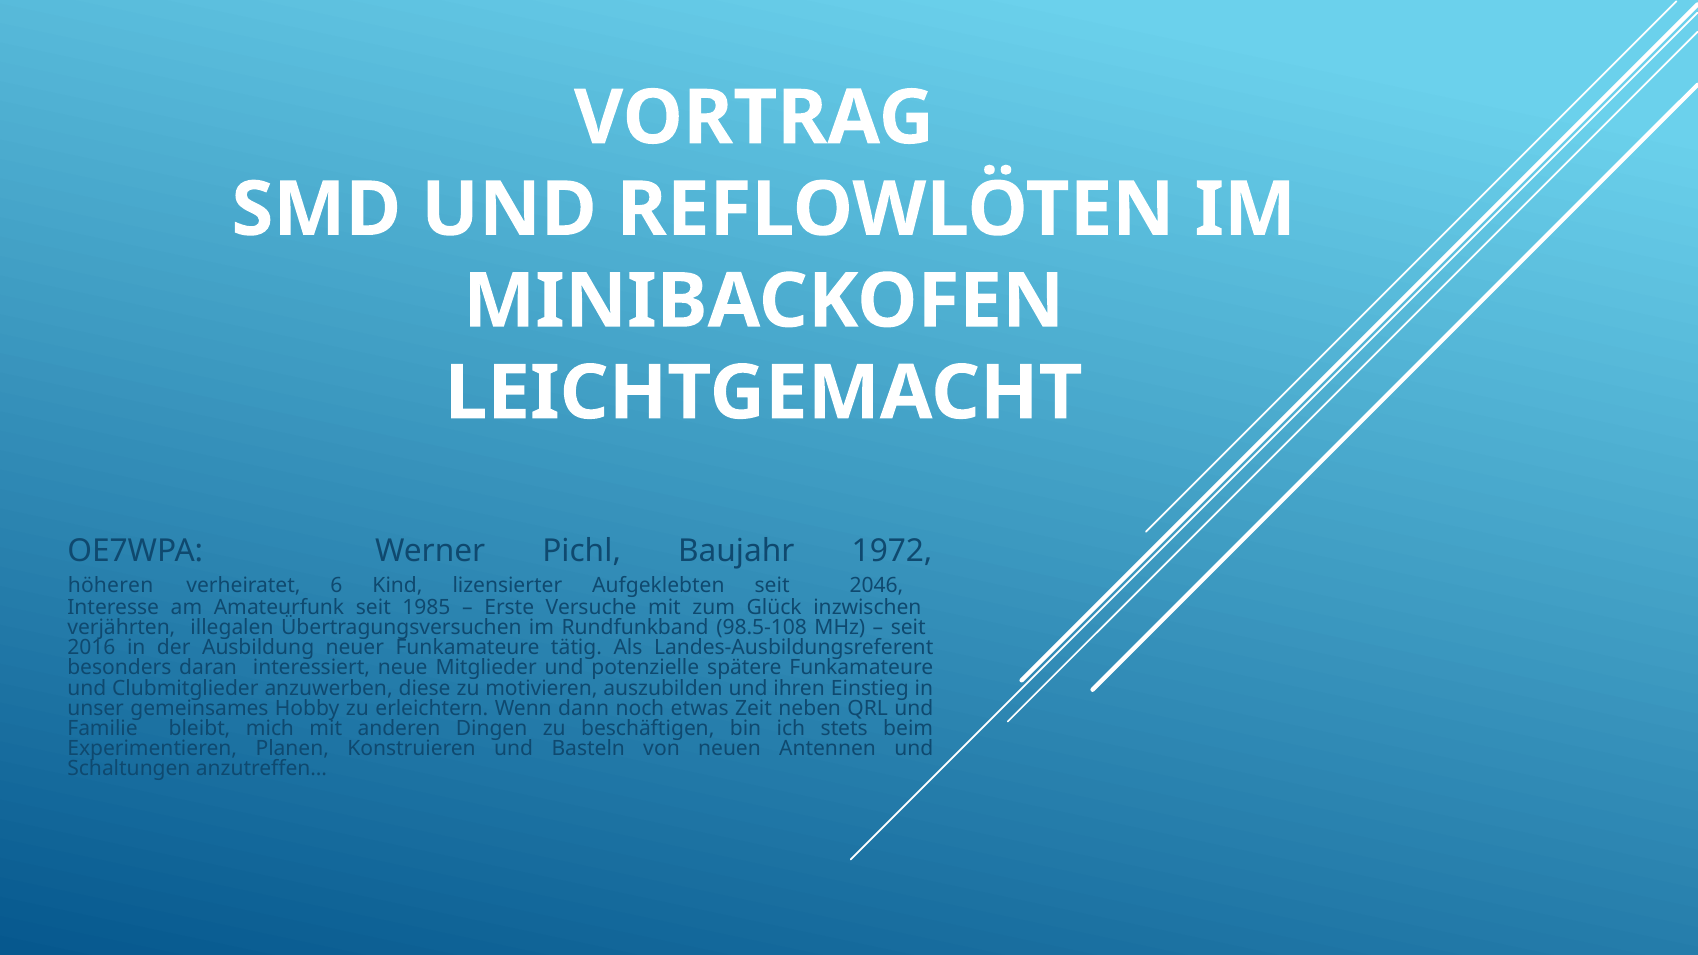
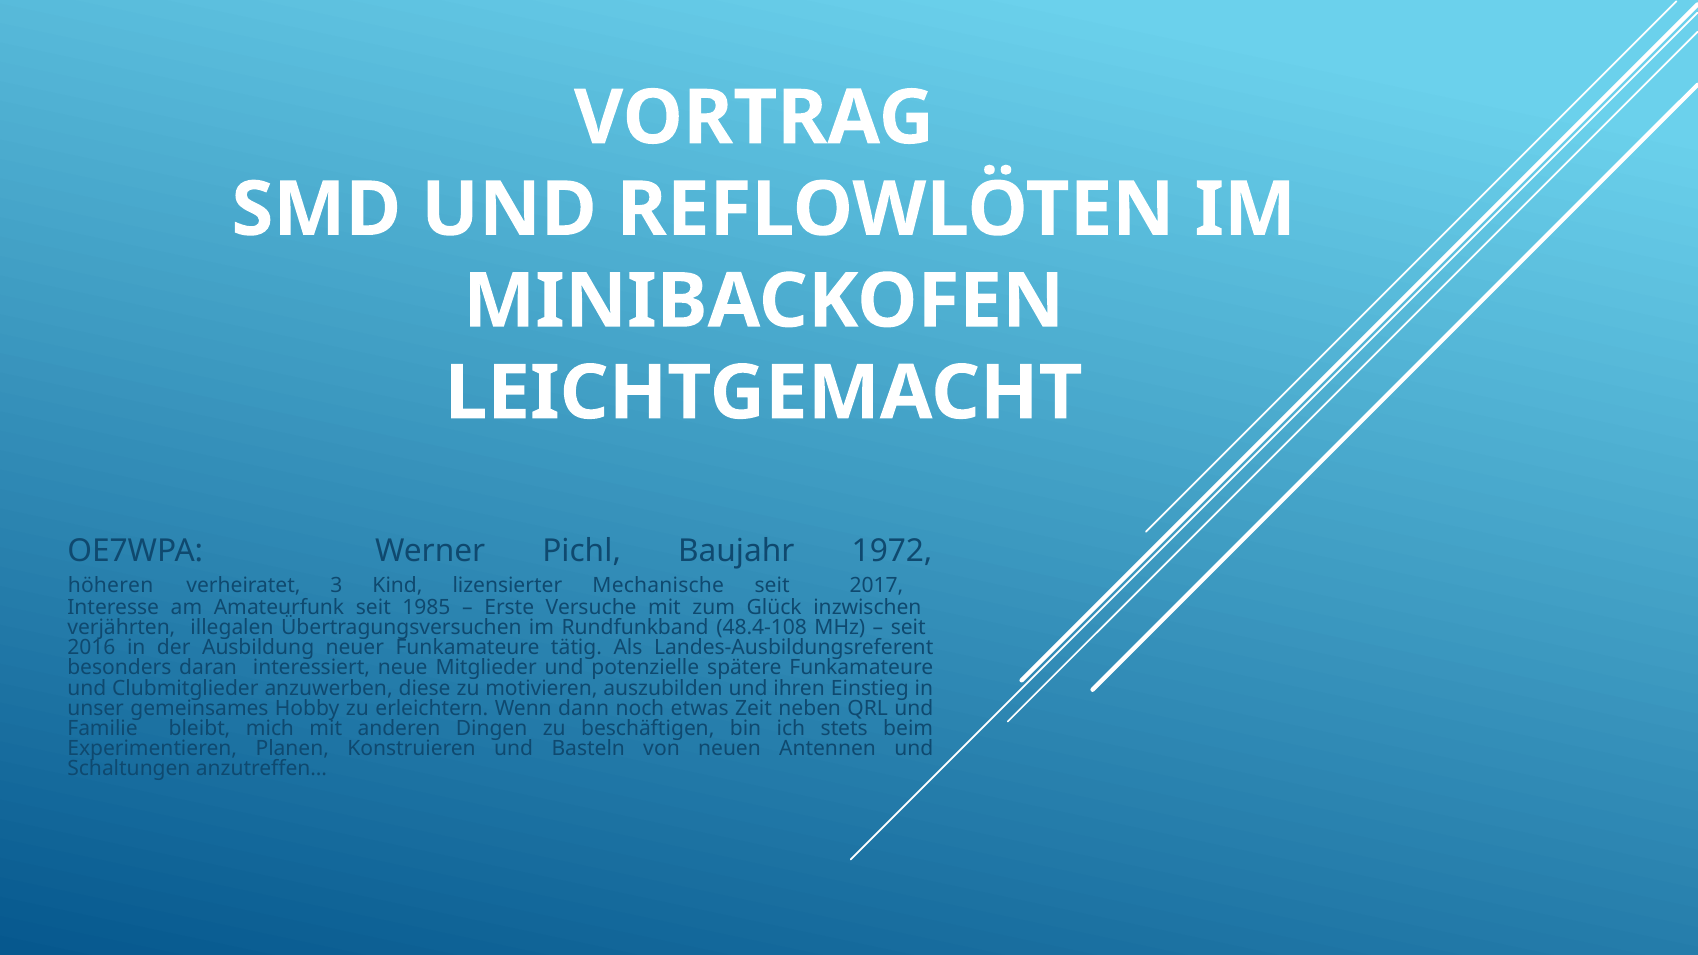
6: 6 -> 3
Aufgeklebten: Aufgeklebten -> Mechanische
2046: 2046 -> 2017
98.5-108: 98.5-108 -> 48.4-108
